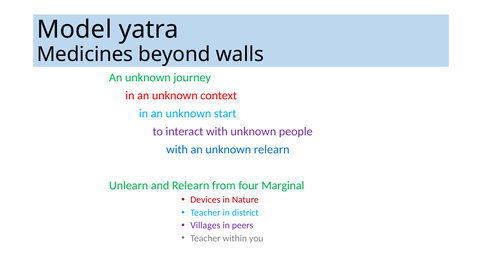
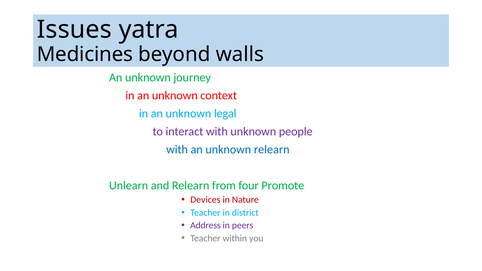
Model: Model -> Issues
start: start -> legal
Marginal: Marginal -> Promote
Villages: Villages -> Address
